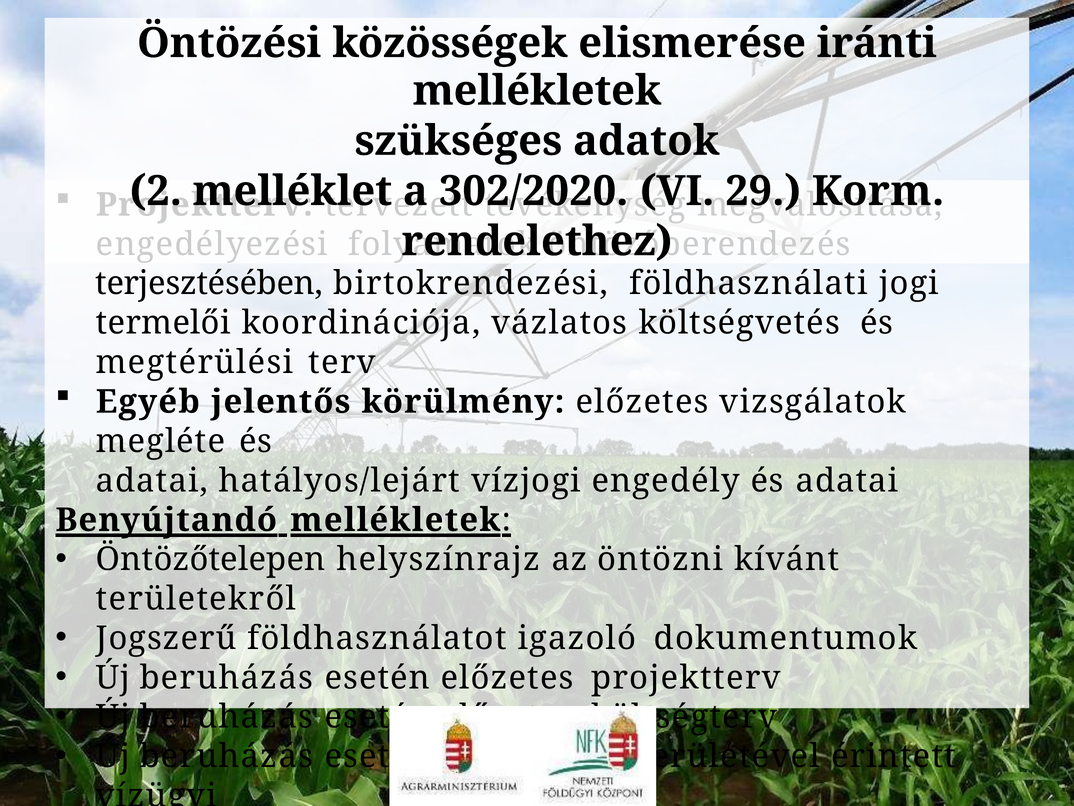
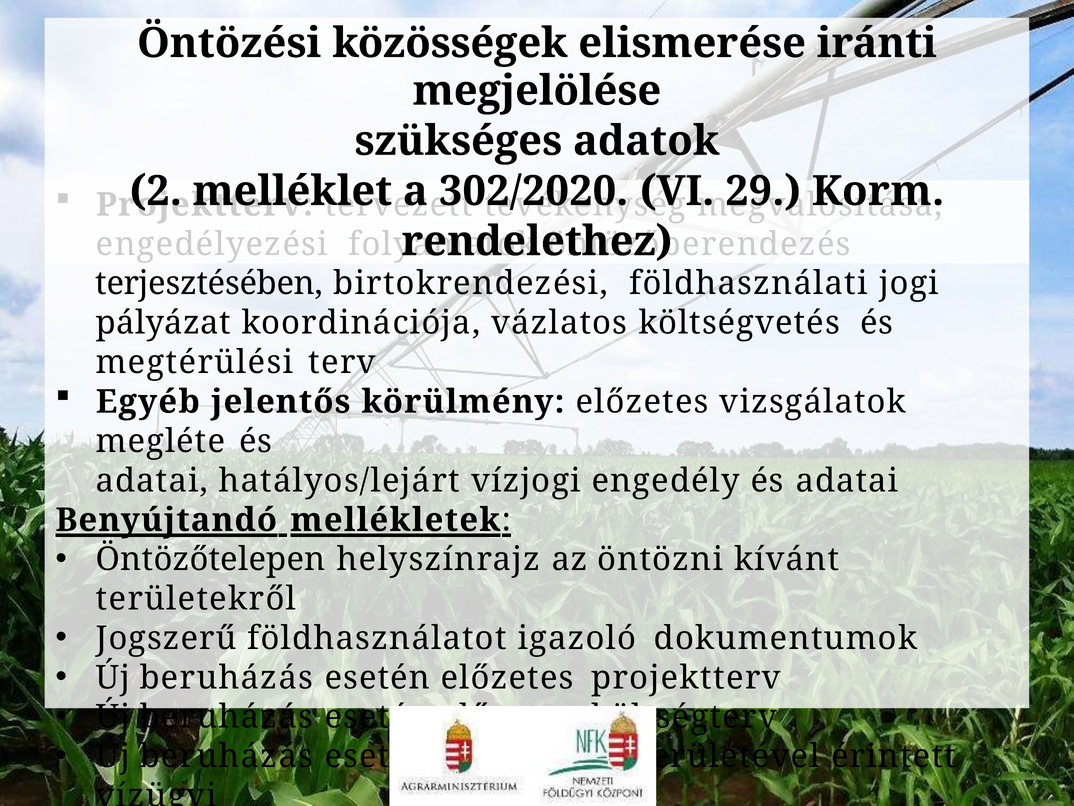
mellékletek at (537, 91): mellékletek -> megjelölése
termelői: termelői -> pályázat
